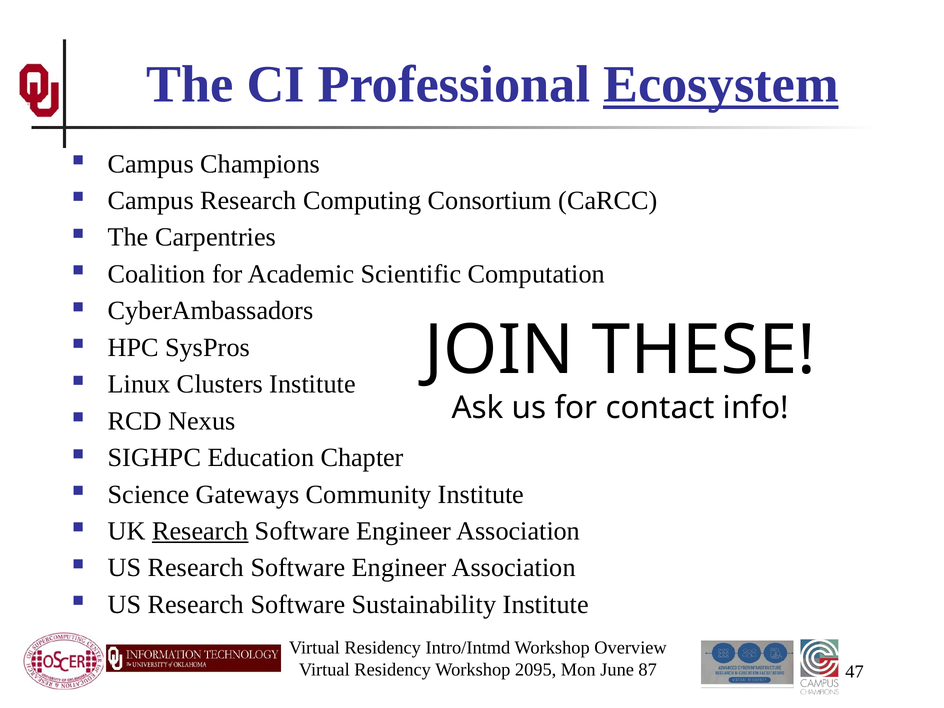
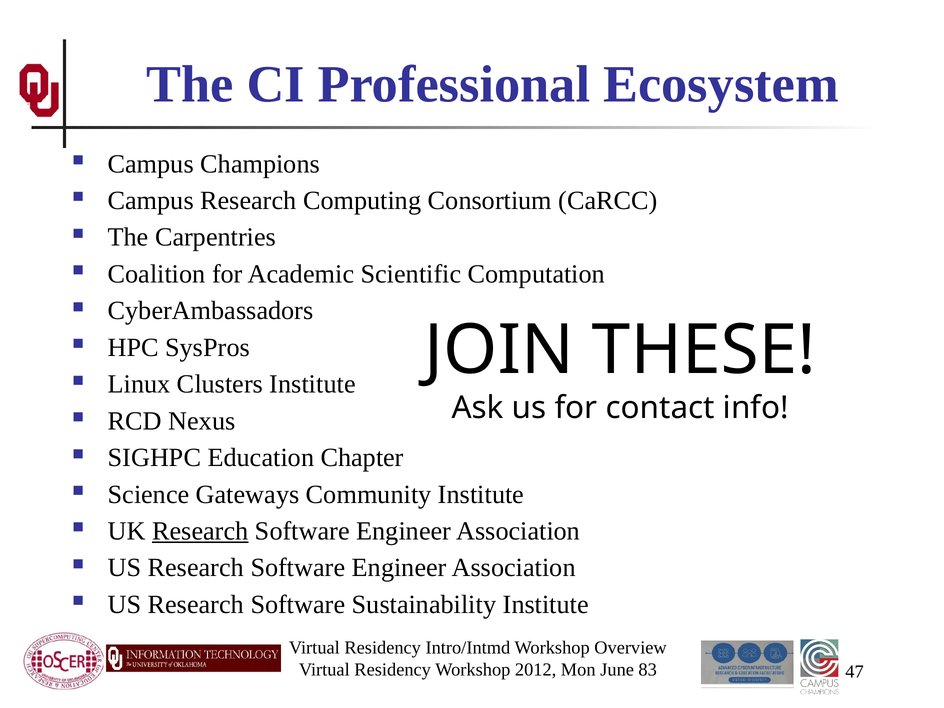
Ecosystem underline: present -> none
2095: 2095 -> 2012
87: 87 -> 83
